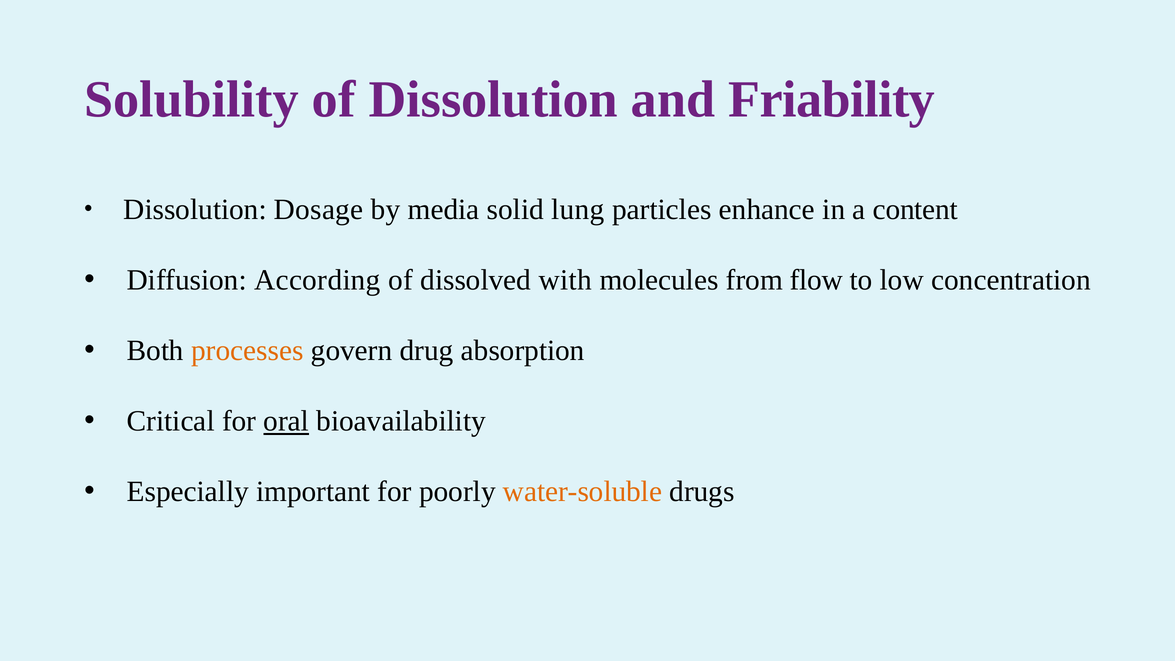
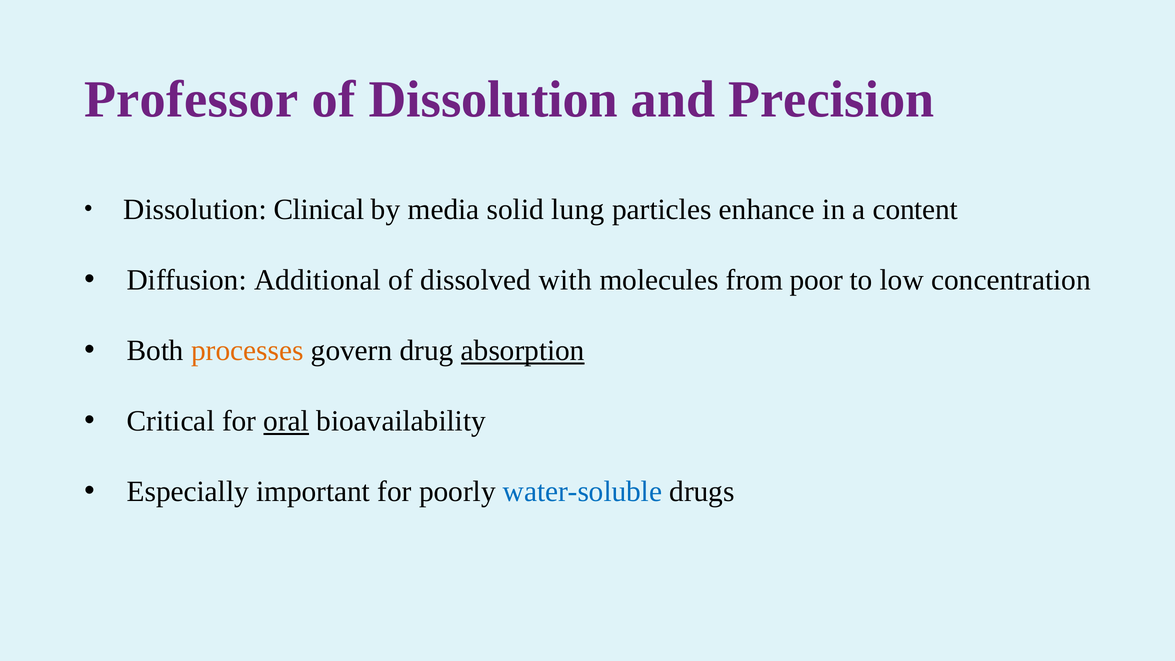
Solubility: Solubility -> Professor
Friability: Friability -> Precision
Dosage: Dosage -> Clinical
According: According -> Additional
flow: flow -> poor
absorption underline: none -> present
water-soluble colour: orange -> blue
